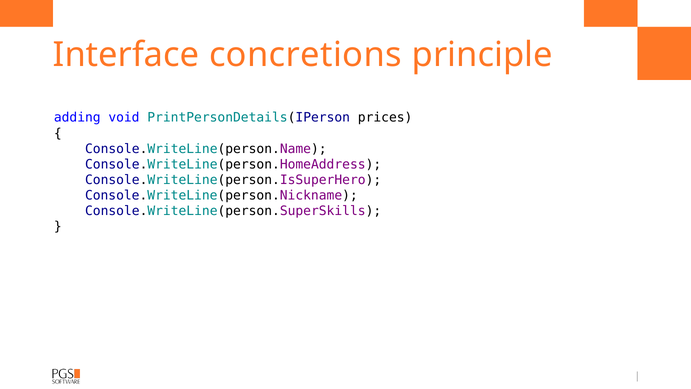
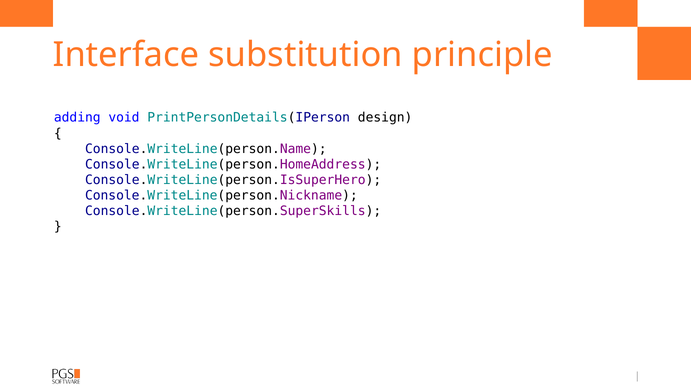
concretions: concretions -> substitution
prices: prices -> design
